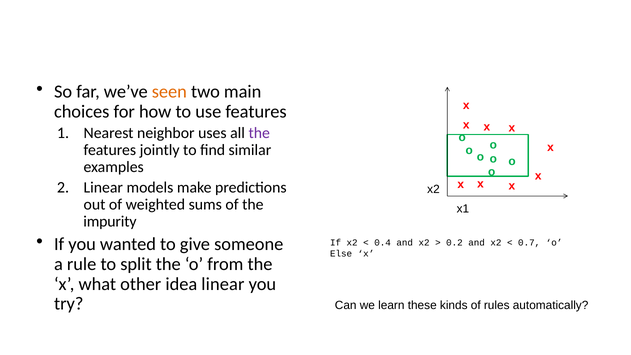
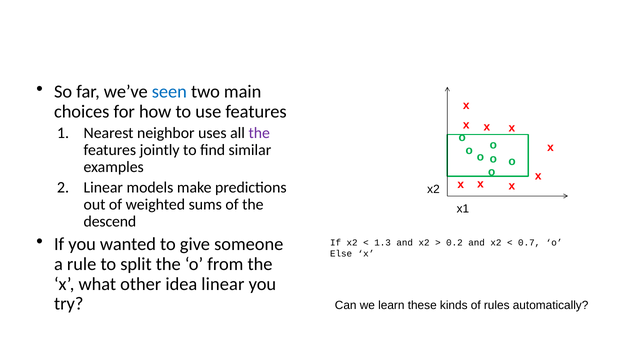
seen colour: orange -> blue
impurity: impurity -> descend
0.4: 0.4 -> 1.3
